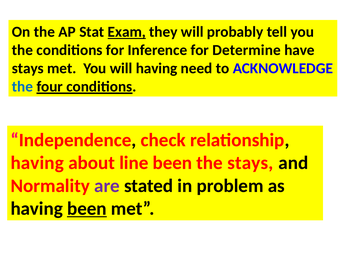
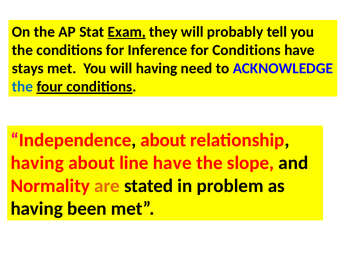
for Determine: Determine -> Conditions
Independence check: check -> about
line been: been -> have
the stays: stays -> slope
are colour: purple -> orange
been at (87, 209) underline: present -> none
